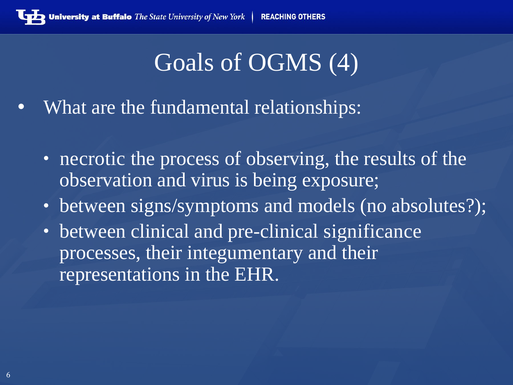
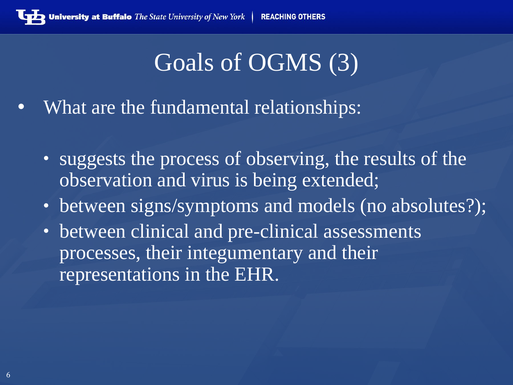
4: 4 -> 3
necrotic: necrotic -> suggests
exposure: exposure -> extended
significance: significance -> assessments
